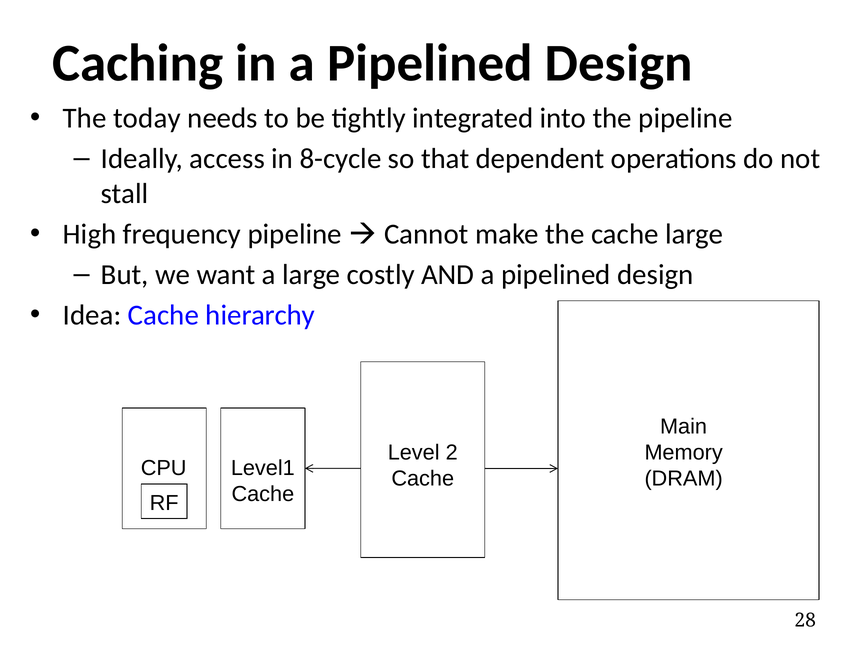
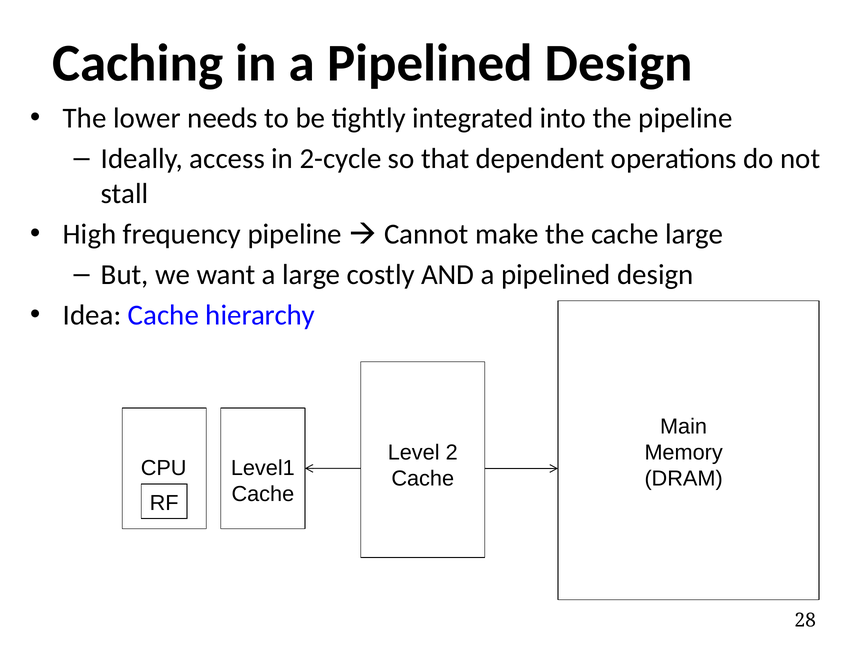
today: today -> lower
8-cycle: 8-cycle -> 2-cycle
